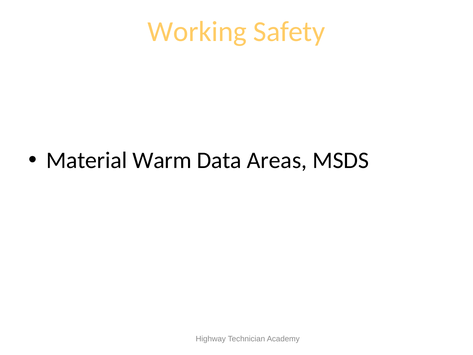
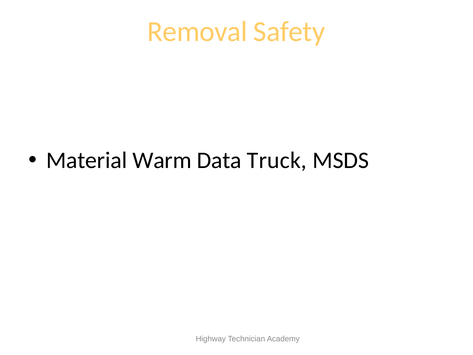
Working: Working -> Removal
Areas: Areas -> Truck
